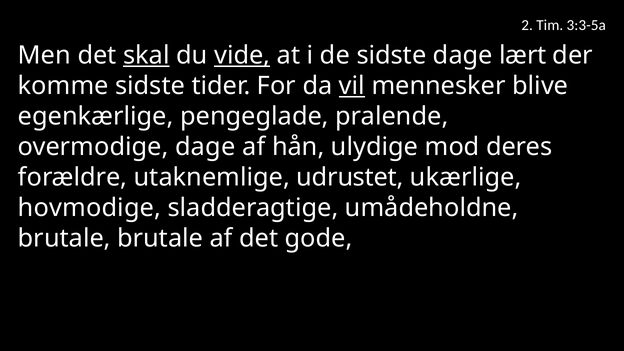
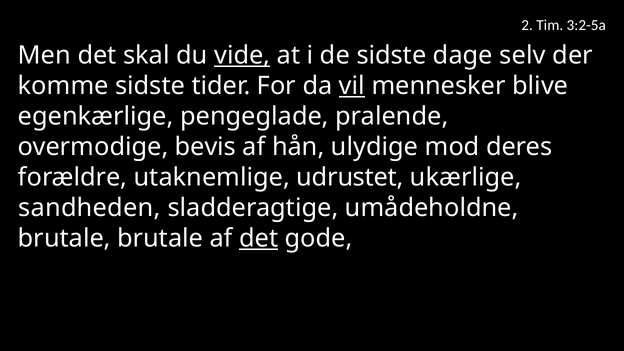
3:3-5a: 3:3-5a -> 3:2-5a
skal underline: present -> none
lært: lært -> selv
overmodige dage: dage -> bevis
hovmodige: hovmodige -> sandheden
det at (259, 238) underline: none -> present
